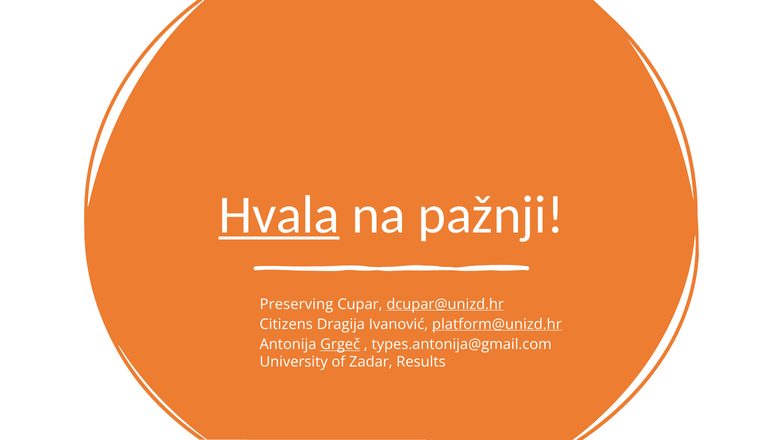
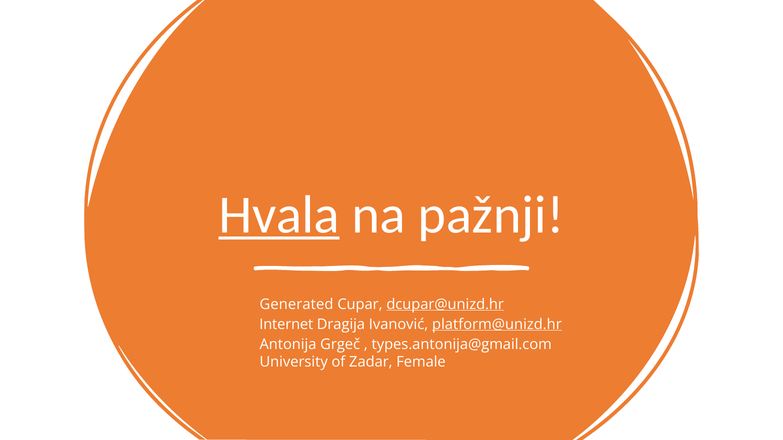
Preserving: Preserving -> Generated
Citizens: Citizens -> Internet
Grgeč underline: present -> none
Results: Results -> Female
